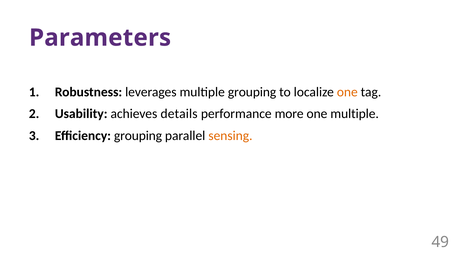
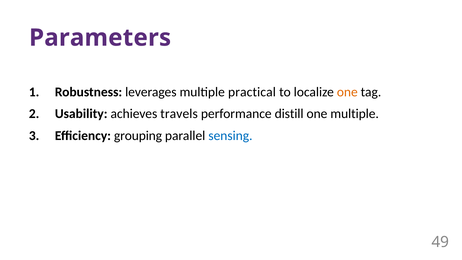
multiple grouping: grouping -> practical
details: details -> travels
more: more -> distill
sensing colour: orange -> blue
